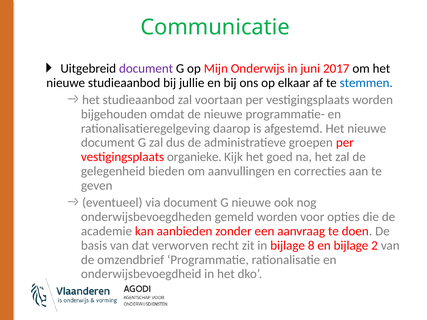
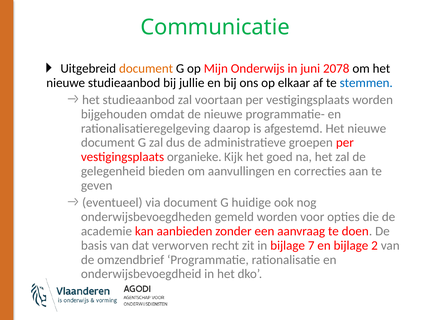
document at (146, 69) colour: purple -> orange
2017: 2017 -> 2078
G nieuwe: nieuwe -> huidige
8: 8 -> 7
